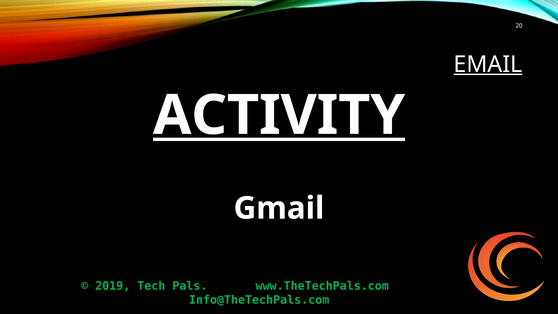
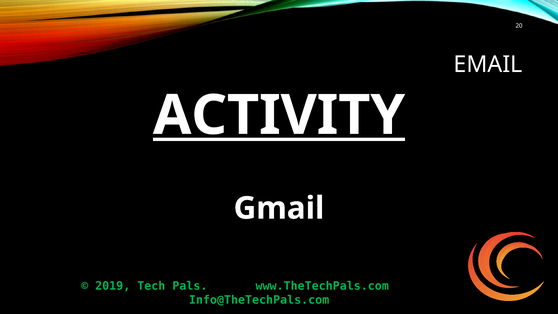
EMAIL underline: present -> none
